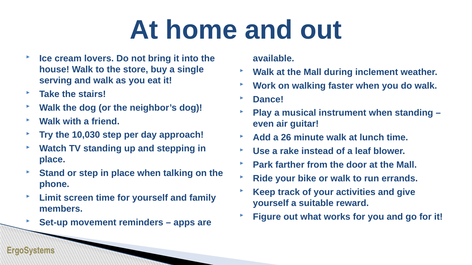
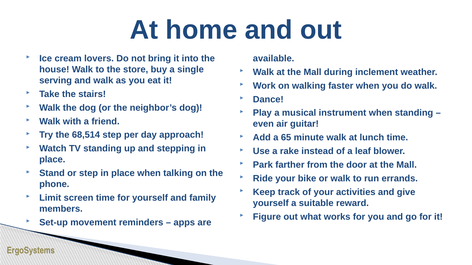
10,030: 10,030 -> 68,514
26: 26 -> 65
